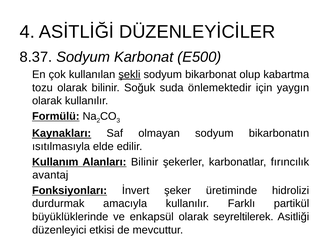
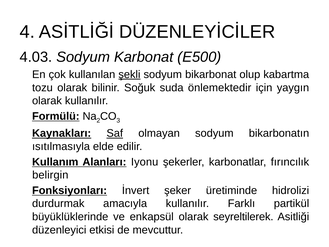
8.37: 8.37 -> 4.03
Saf underline: none -> present
Alanları Bilinir: Bilinir -> Iyonu
avantaj: avantaj -> belirgin
